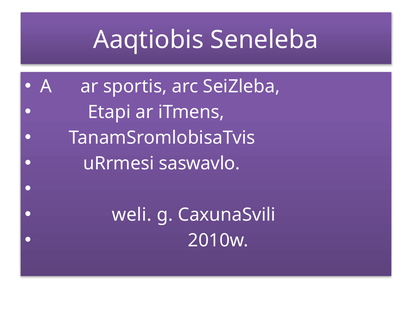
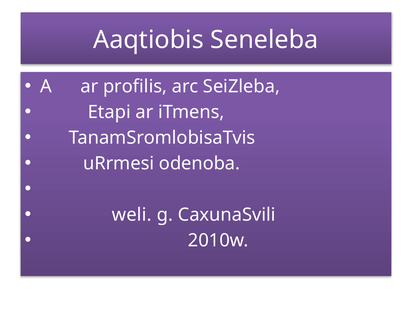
sportis: sportis -> profilis
saswavlo: saswavlo -> odenoba
